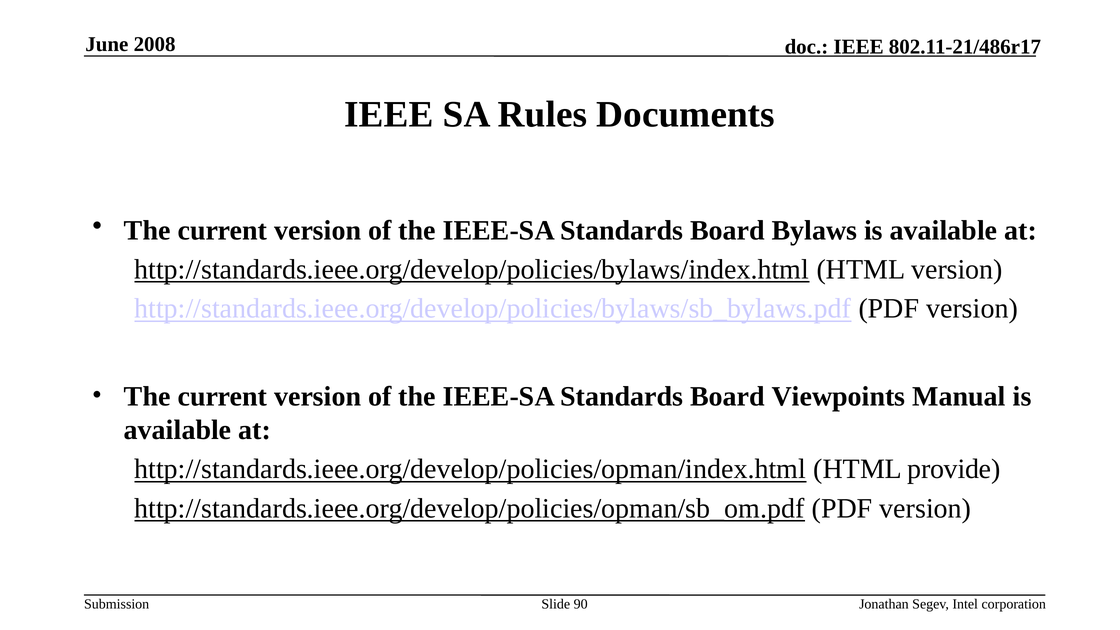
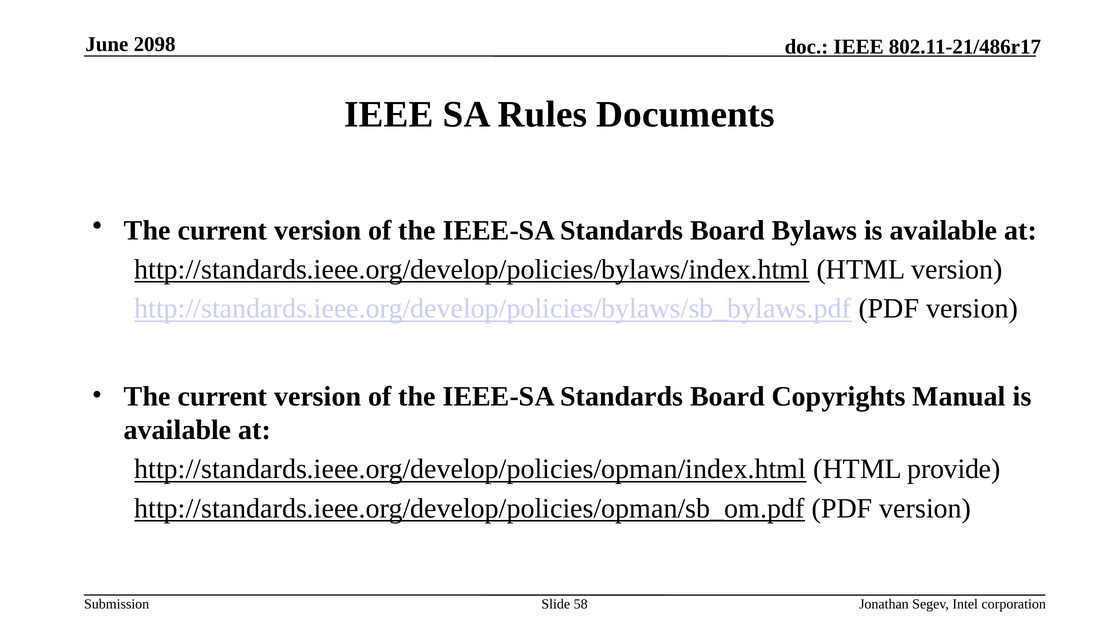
2008: 2008 -> 2098
Viewpoints: Viewpoints -> Copyrights
90: 90 -> 58
